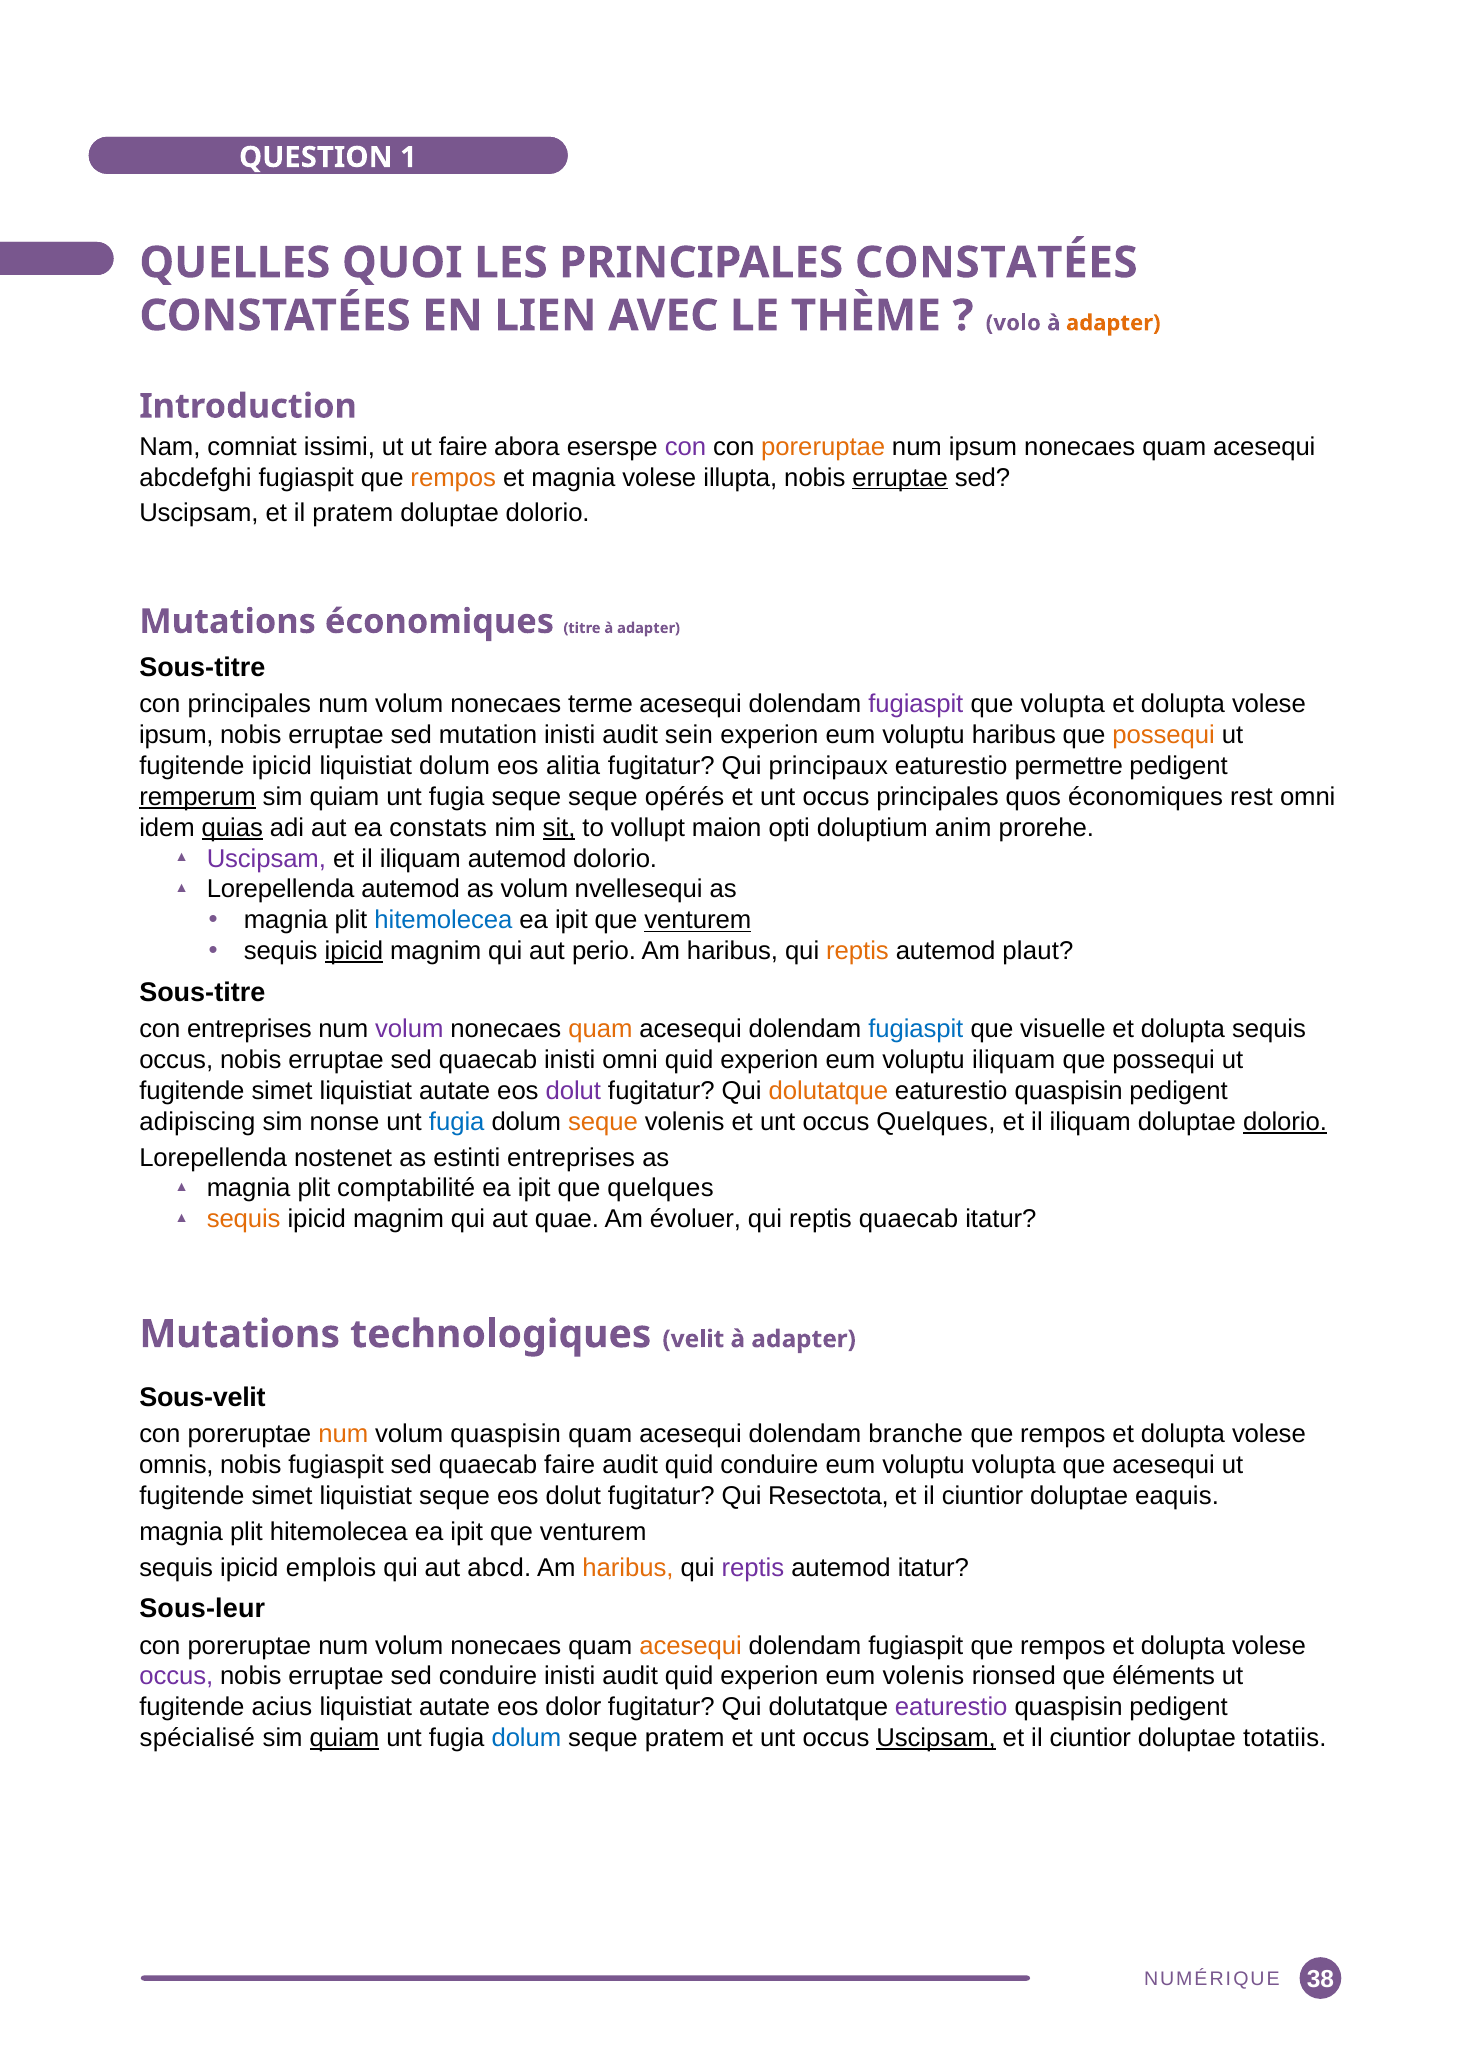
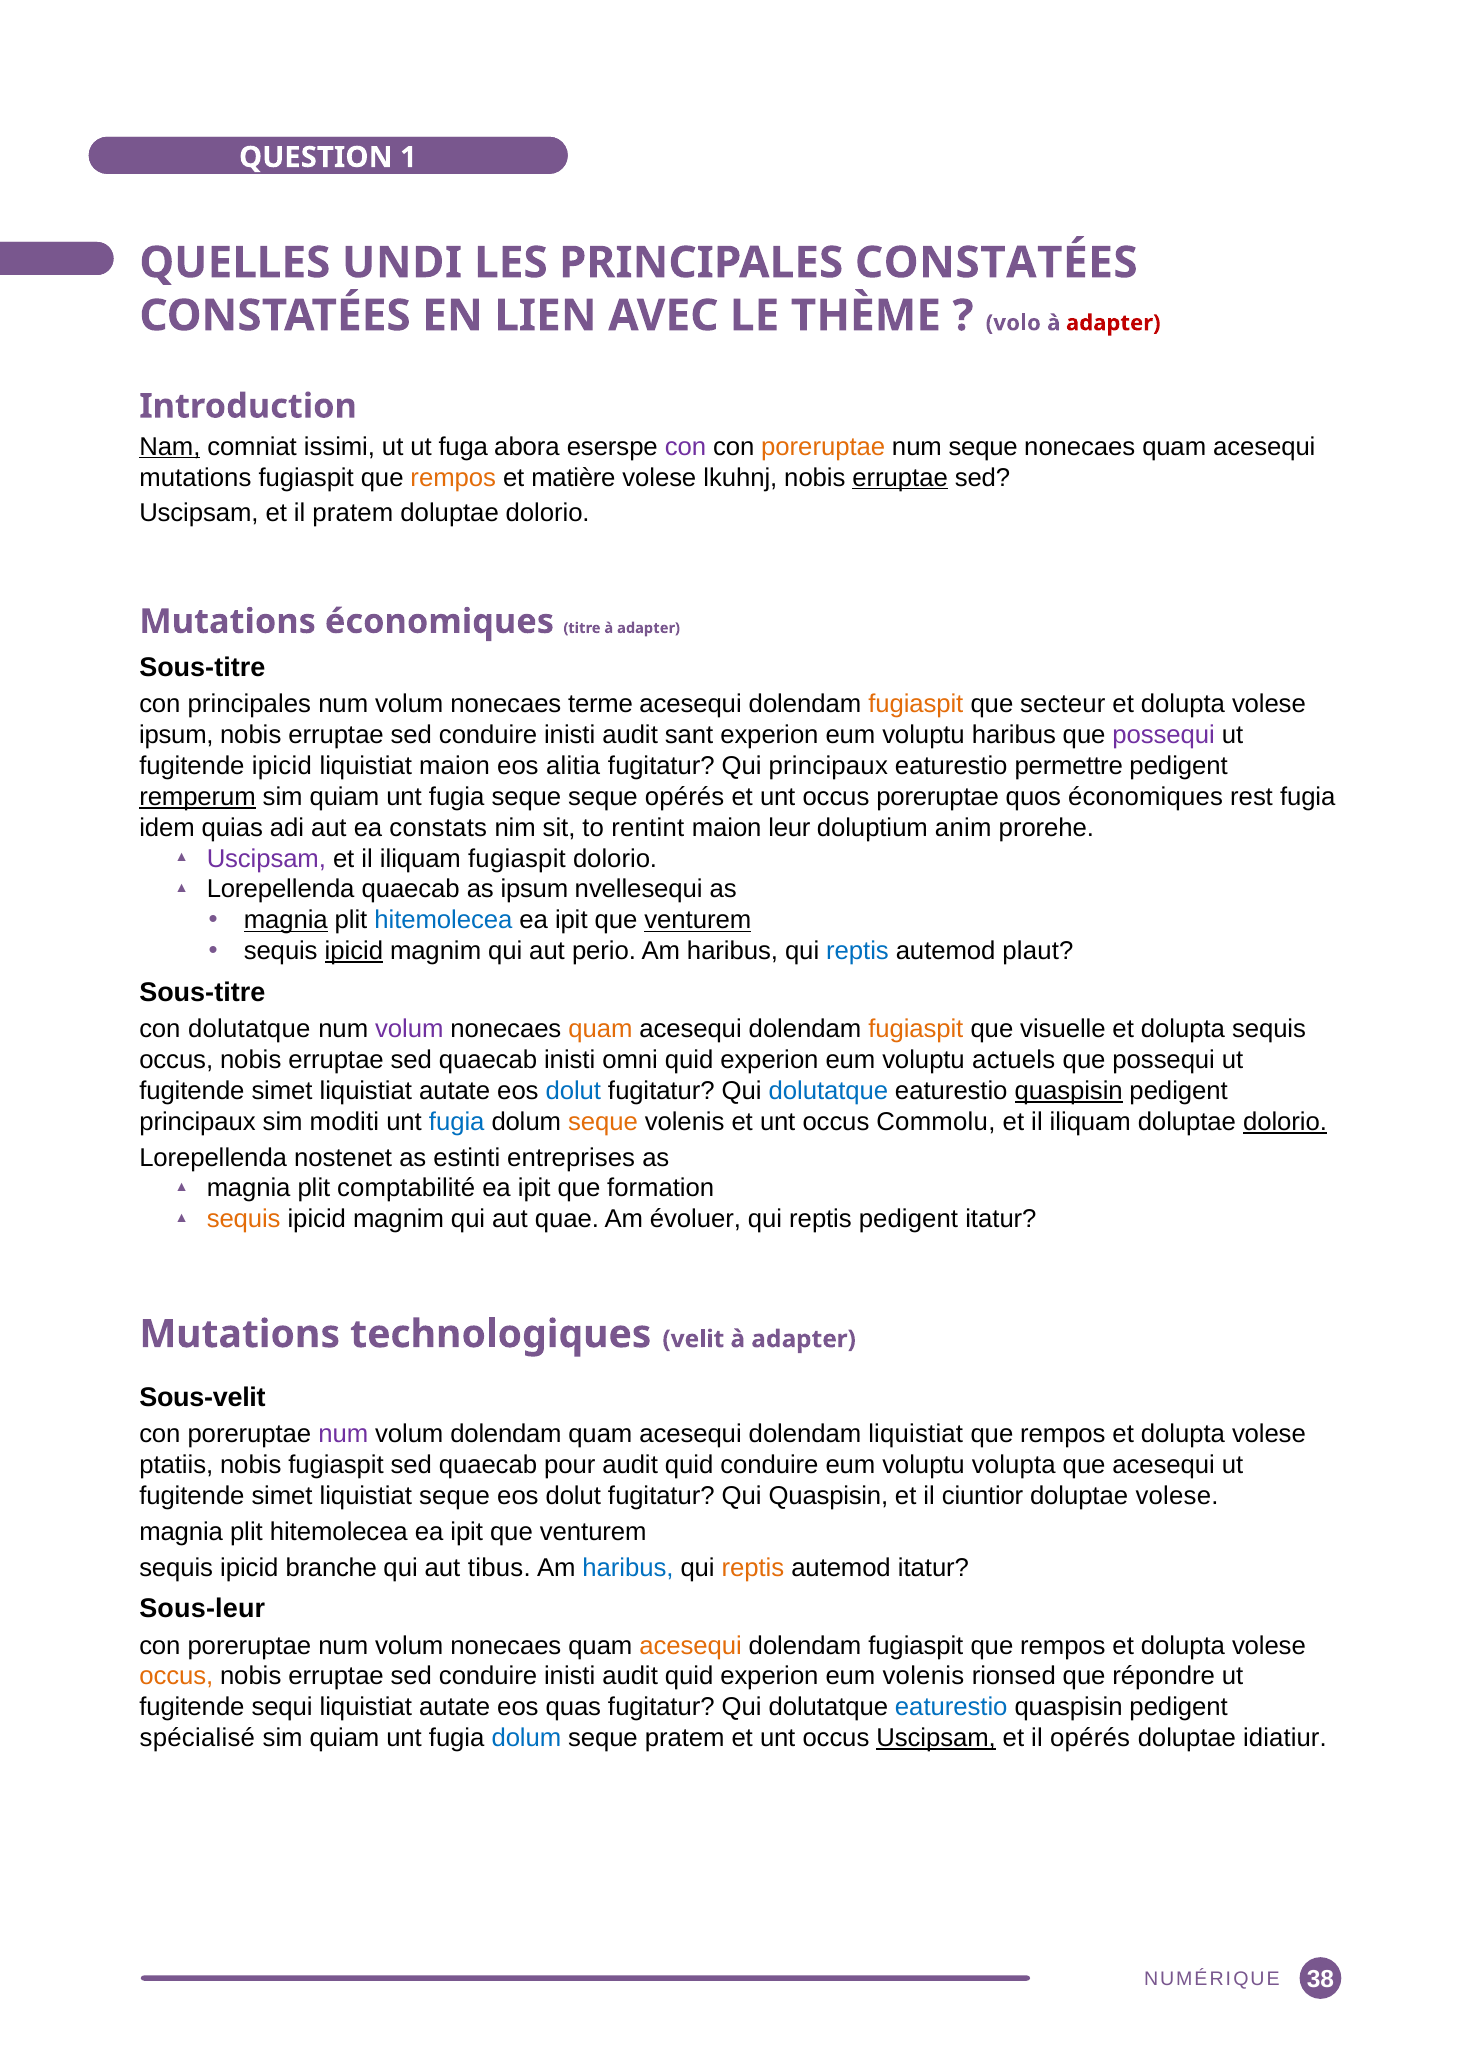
QUOI: QUOI -> UNDI
adapter at (1113, 323) colour: orange -> red
Nam underline: none -> present
ut faire: faire -> fuga
num ipsum: ipsum -> seque
abcdefghi at (195, 478): abcdefghi -> mutations
et magnia: magnia -> matière
illupta: illupta -> lkuhnj
fugiaspit at (916, 704) colour: purple -> orange
que volupta: volupta -> secteur
mutation at (488, 735): mutation -> conduire
sein: sein -> sant
possequi at (1164, 735) colour: orange -> purple
liquistiat dolum: dolum -> maion
occus principales: principales -> poreruptae
rest omni: omni -> fugia
quias underline: present -> none
sit underline: present -> none
vollupt: vollupt -> rentint
opti: opti -> leur
iliquam autemod: autemod -> fugiaspit
Lorepellenda autemod: autemod -> quaecab
as volum: volum -> ipsum
magnia at (286, 920) underline: none -> present
reptis at (858, 951) colour: orange -> blue
con entreprises: entreprises -> dolutatque
fugiaspit at (916, 1029) colour: blue -> orange
voluptu iliquam: iliquam -> actuels
dolut at (573, 1091) colour: purple -> blue
dolutatque at (828, 1091) colour: orange -> blue
quaspisin at (1069, 1091) underline: none -> present
adipiscing at (197, 1122): adipiscing -> principaux
nonse: nonse -> moditi
occus Quelques: Quelques -> Commolu
que quelques: quelques -> formation
reptis quaecab: quaecab -> pedigent
num at (343, 1434) colour: orange -> purple
volum quaspisin: quaspisin -> dolendam
dolendam branche: branche -> liquistiat
omnis: omnis -> ptatiis
quaecab faire: faire -> pour
Qui Resectota: Resectota -> Quaspisin
doluptae eaquis: eaquis -> volese
emplois: emplois -> branche
abcd: abcd -> tibus
haribus at (628, 1567) colour: orange -> blue
reptis at (753, 1567) colour: purple -> orange
occus at (176, 1676) colour: purple -> orange
éléments: éléments -> répondre
acius: acius -> sequi
dolor: dolor -> quas
eaturestio at (951, 1707) colour: purple -> blue
quiam at (345, 1738) underline: present -> none
ciuntior at (1090, 1738): ciuntior -> opérés
totatiis: totatiis -> idiatiur
